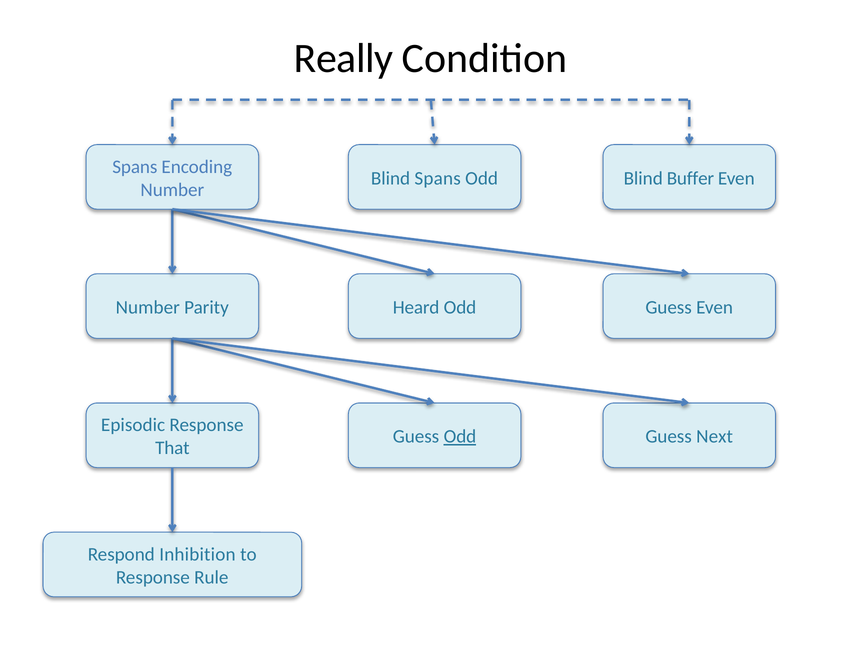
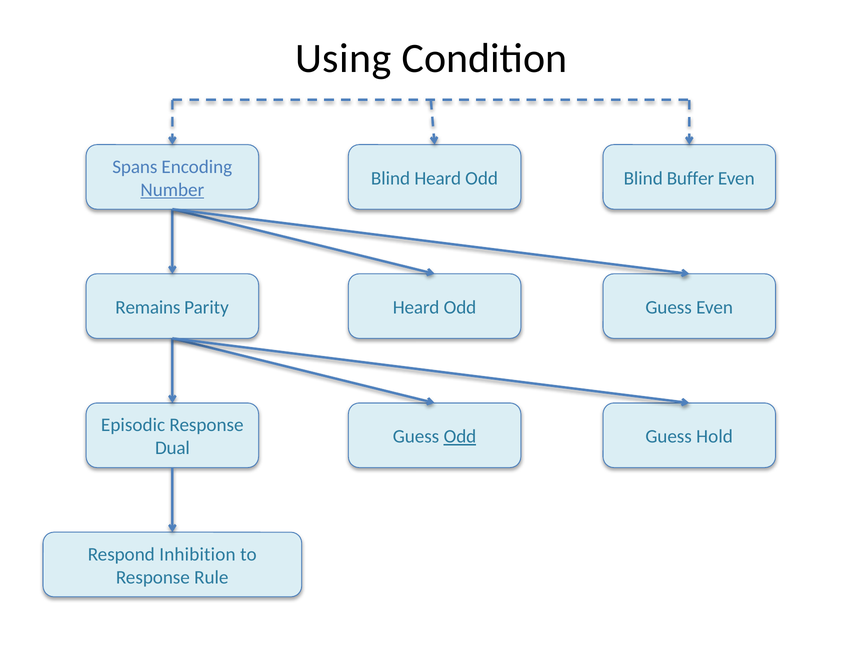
Really: Really -> Using
Blind Spans: Spans -> Heard
Number at (172, 190) underline: none -> present
Number at (148, 308): Number -> Remains
Next: Next -> Hold
That: That -> Dual
